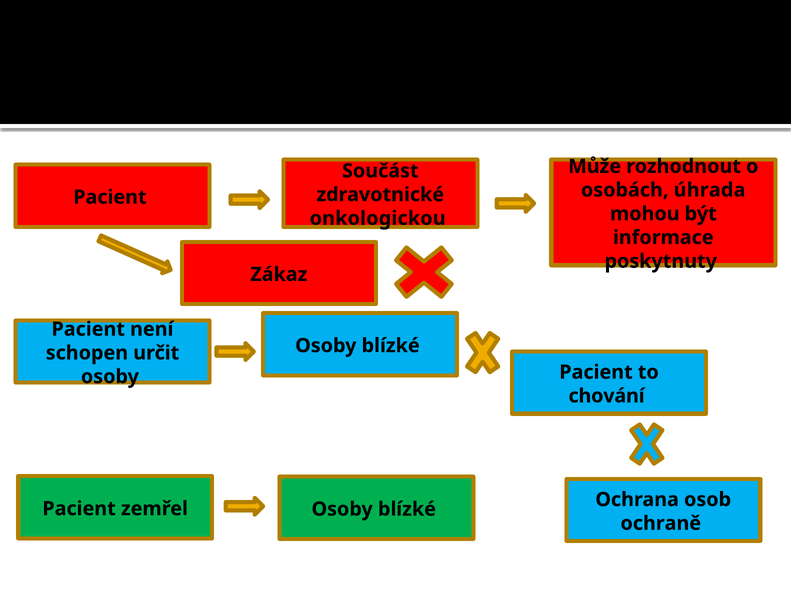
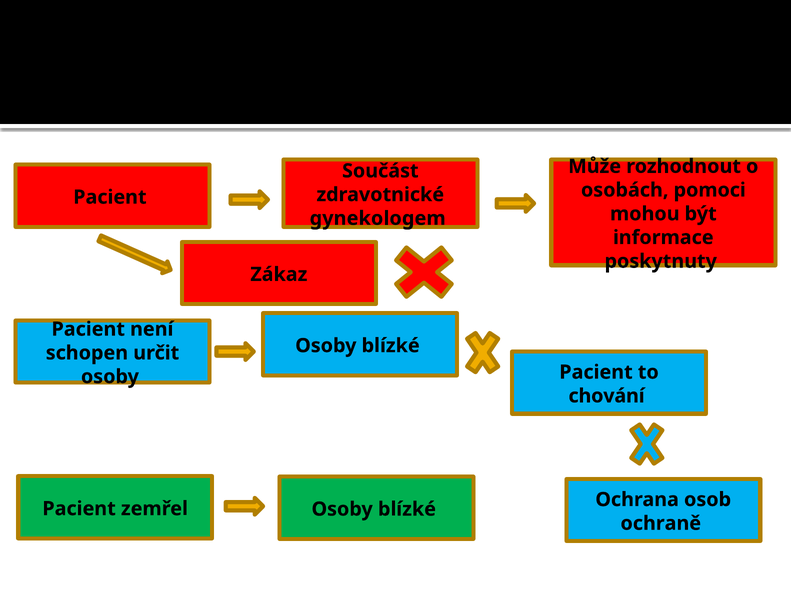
úhrada: úhrada -> pomoci
onkologickou: onkologickou -> gynekologem
